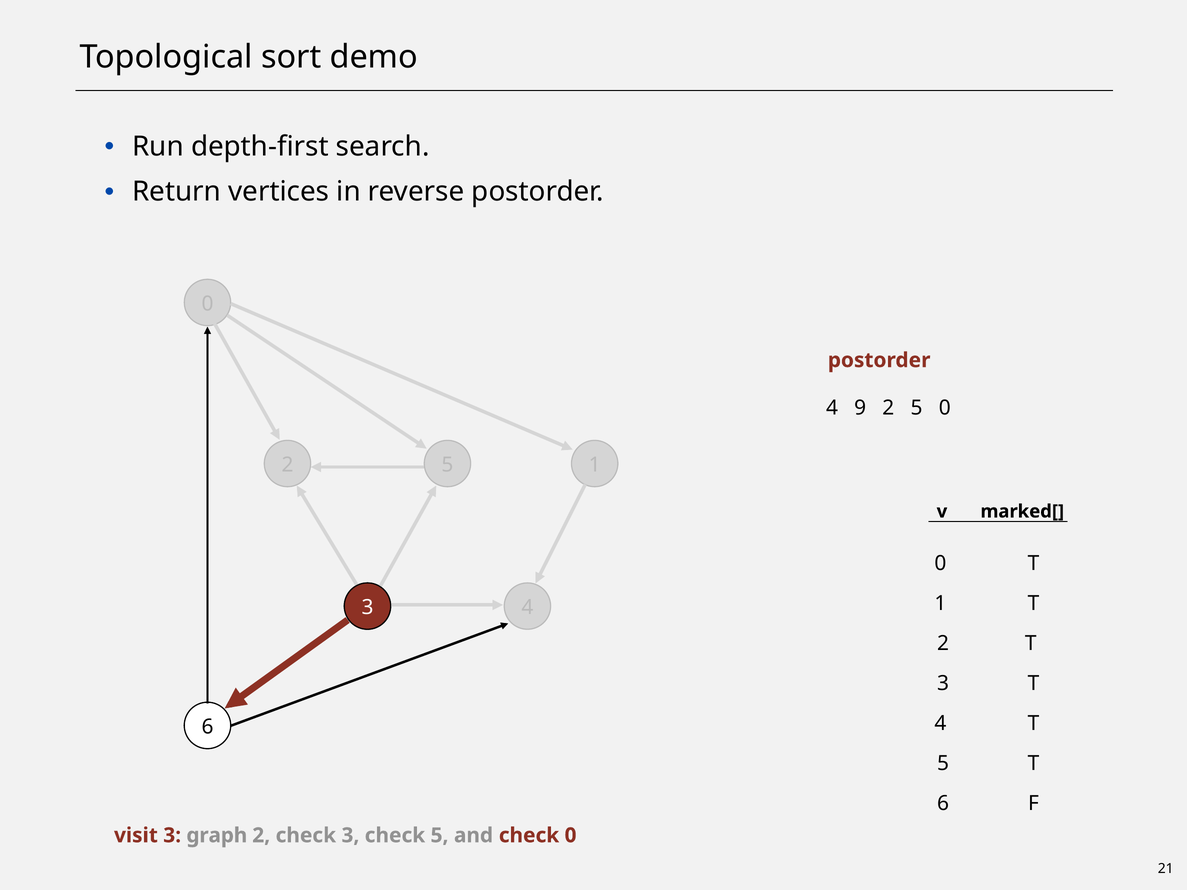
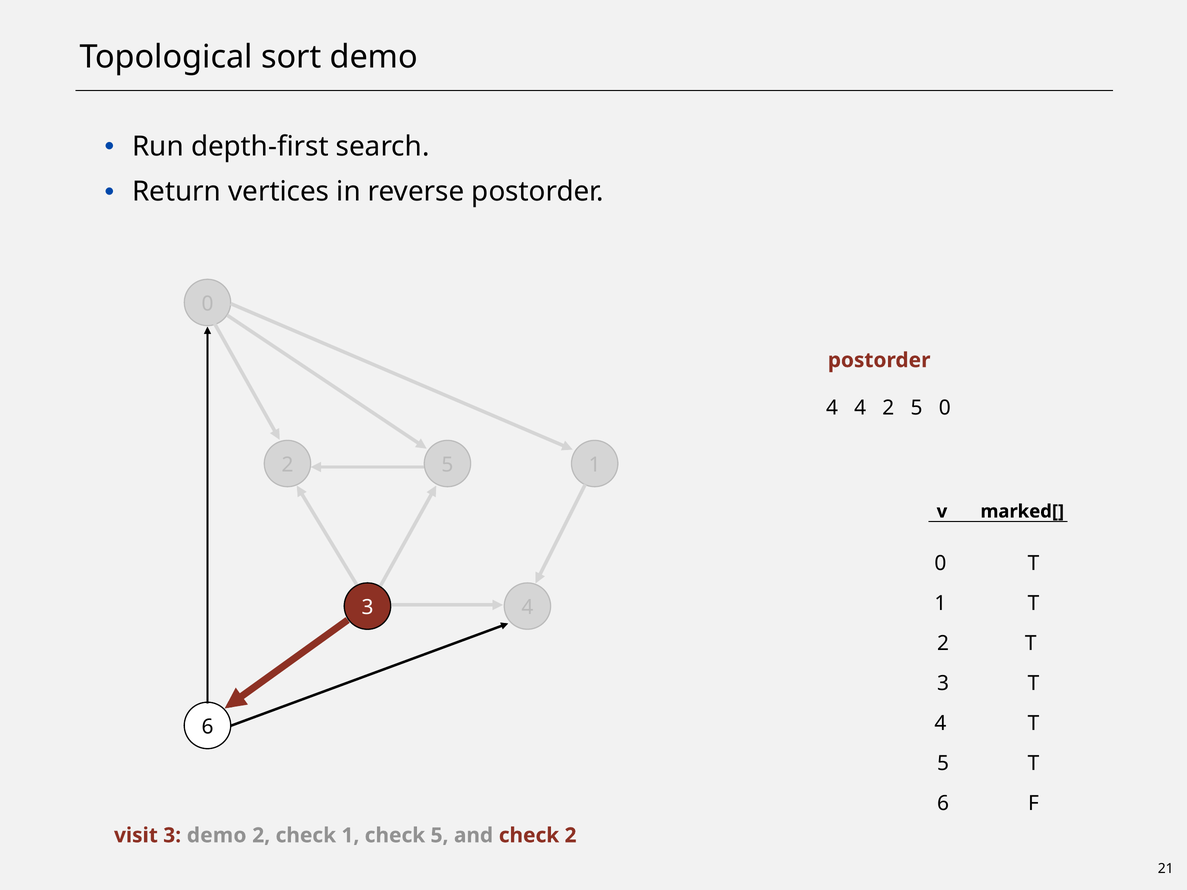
4 9: 9 -> 4
3 graph: graph -> demo
check 3: 3 -> 1
check 0: 0 -> 2
